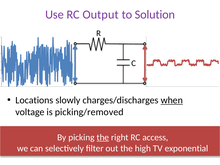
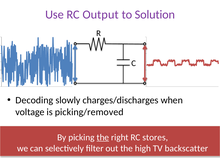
Locations: Locations -> Decoding
when underline: present -> none
access: access -> stores
exponential at (186, 148): exponential -> backscatter
